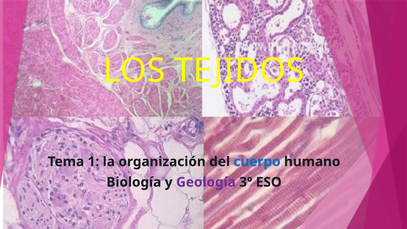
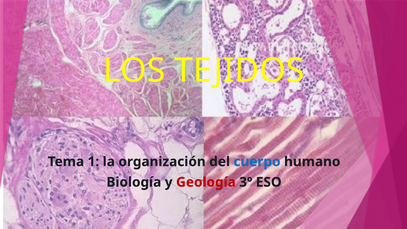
Geología colour: purple -> red
